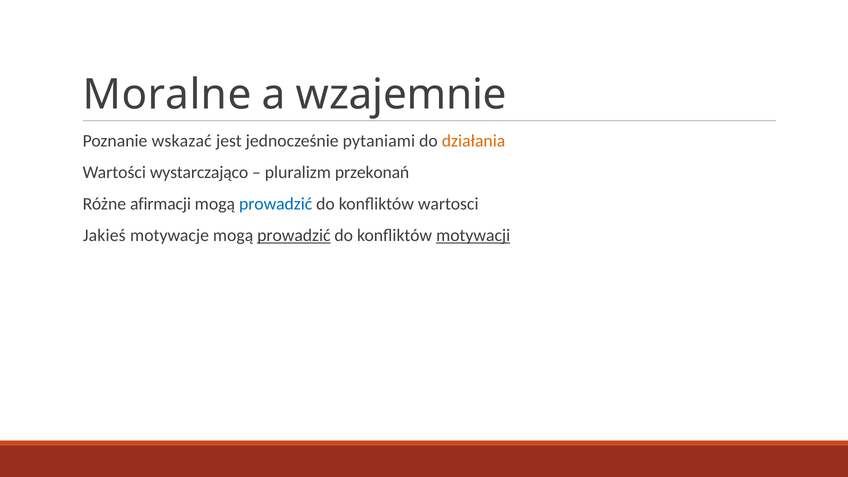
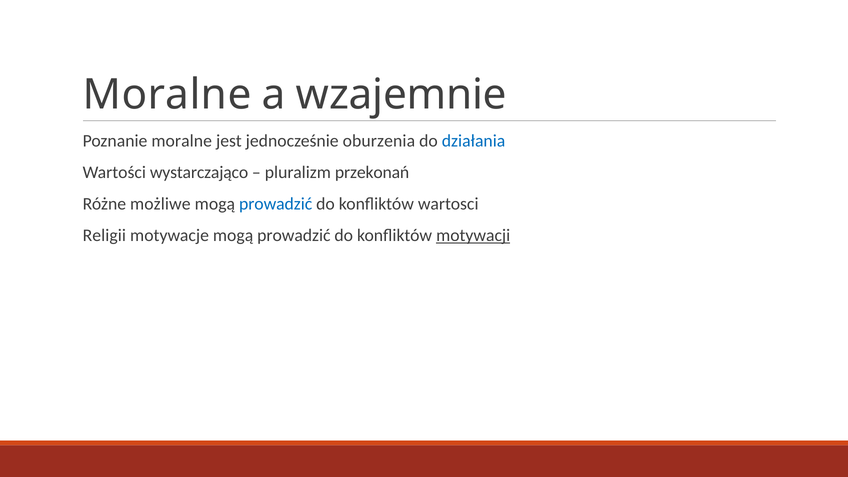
Poznanie wskazać: wskazać -> moralne
pytaniami: pytaniami -> oburzenia
działania colour: orange -> blue
afirmacji: afirmacji -> możliwe
Jakieś: Jakieś -> Religii
prowadzić at (294, 235) underline: present -> none
